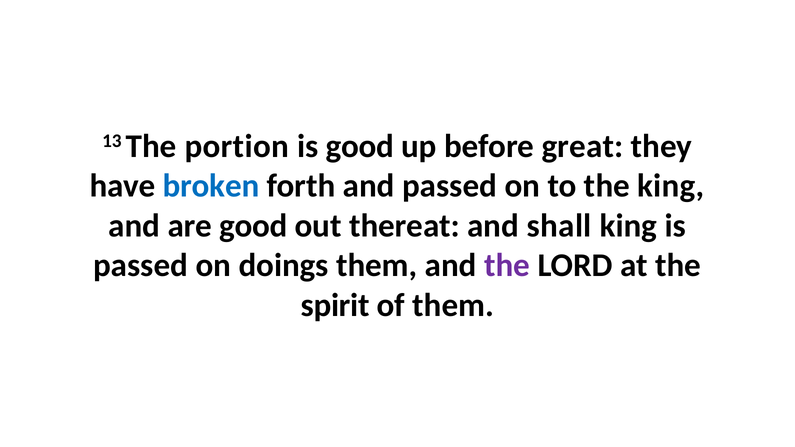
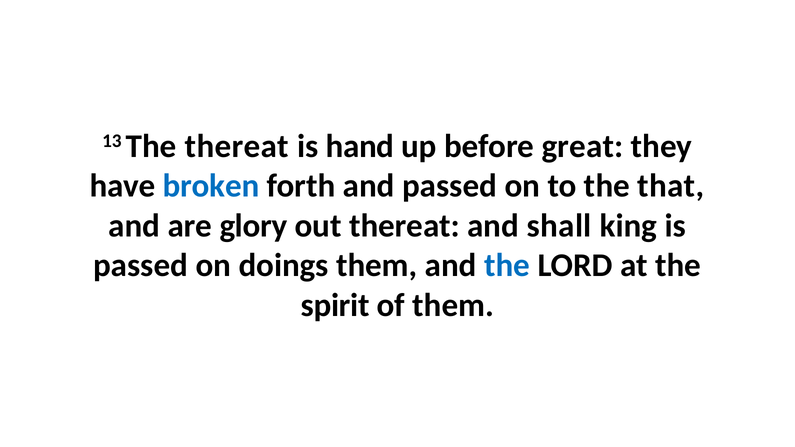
The portion: portion -> thereat
is good: good -> hand
the king: king -> that
are good: good -> glory
the at (507, 266) colour: purple -> blue
